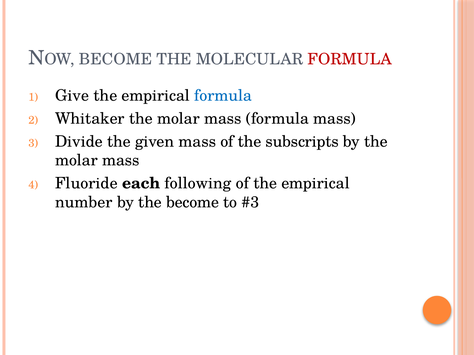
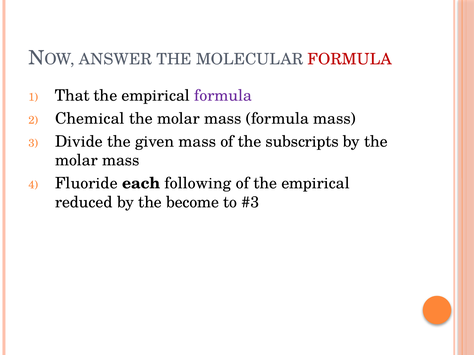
BECOME at (116, 59): BECOME -> ANSWER
Give: Give -> That
formula at (223, 96) colour: blue -> purple
Whitaker: Whitaker -> Chemical
number: number -> reduced
